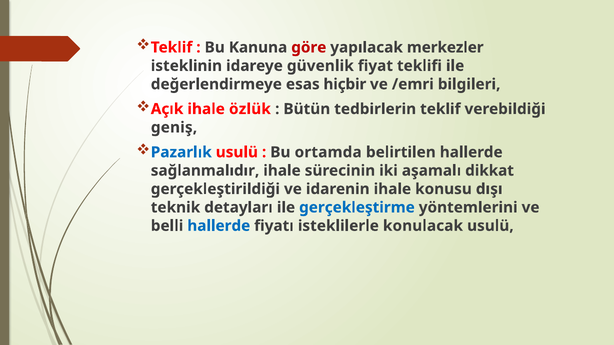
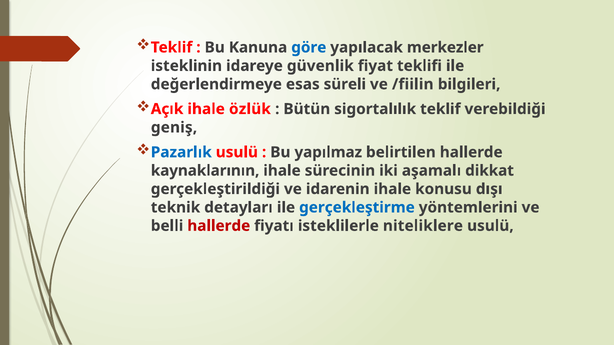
göre colour: red -> blue
hiçbir: hiçbir -> süreli
/emri: /emri -> /fiilin
tedbirlerin: tedbirlerin -> sigortalılık
ortamda: ortamda -> yapılmaz
sağlanmalıdır: sağlanmalıdır -> kaynaklarının
hallerde at (219, 226) colour: blue -> red
konulacak: konulacak -> niteliklere
